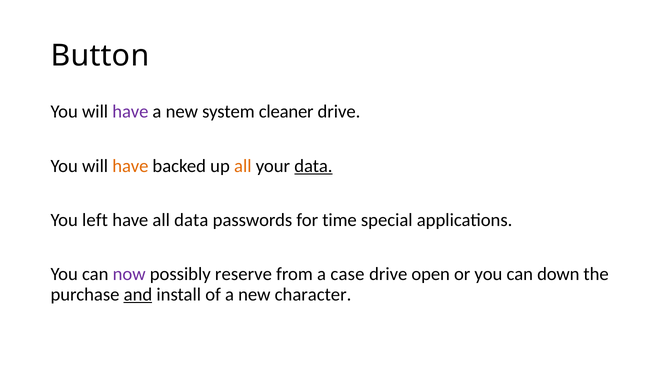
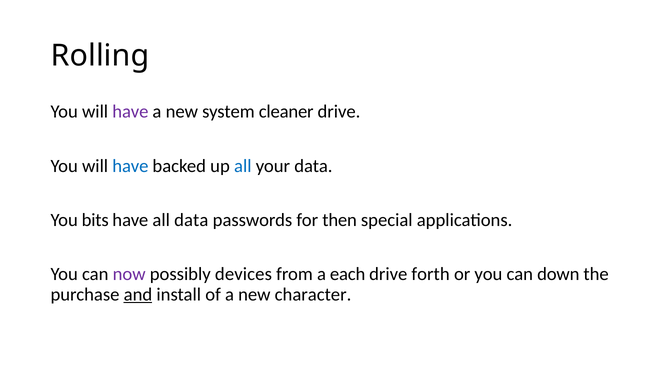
Button: Button -> Rolling
have at (130, 166) colour: orange -> blue
all at (243, 166) colour: orange -> blue
data at (313, 166) underline: present -> none
left: left -> bits
time: time -> then
reserve: reserve -> devices
case: case -> each
open: open -> forth
